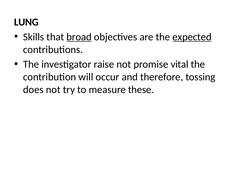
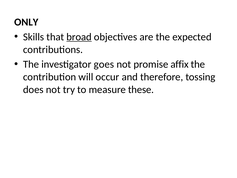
LUNG: LUNG -> ONLY
expected underline: present -> none
raise: raise -> goes
vital: vital -> affix
